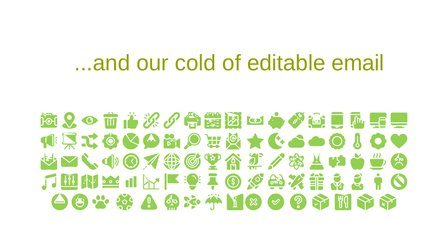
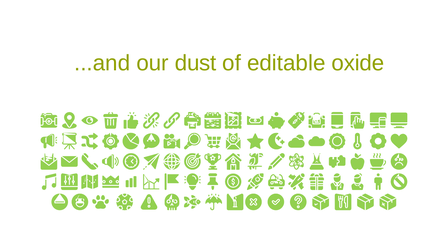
cold: cold -> dust
email: email -> oxide
